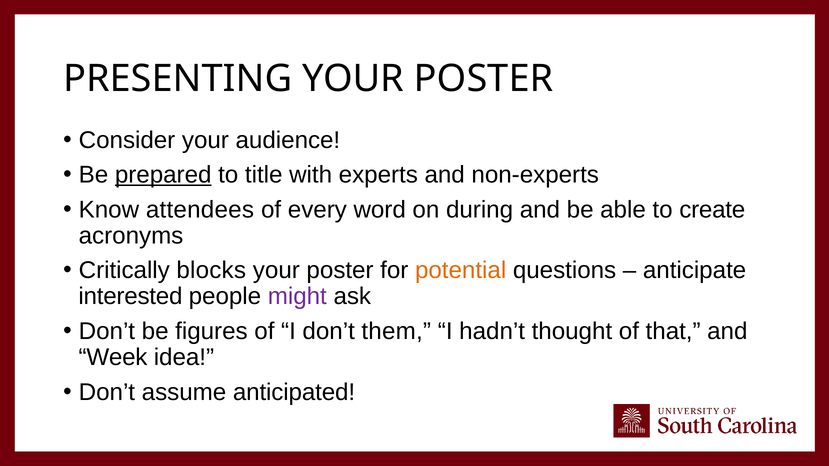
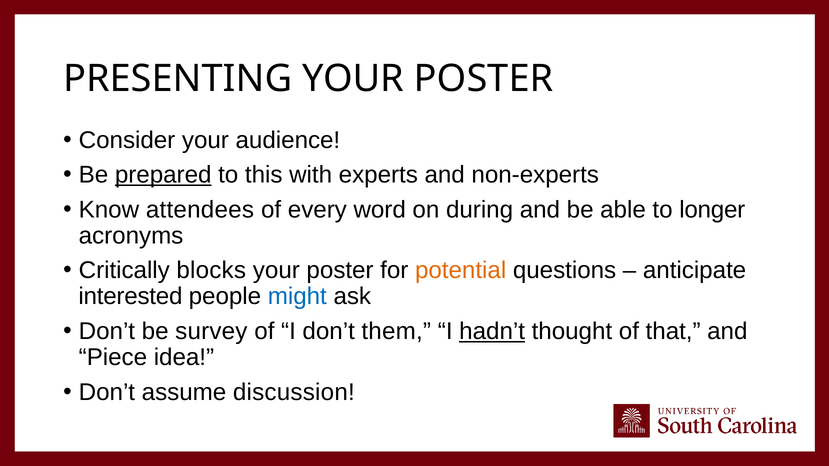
title: title -> this
create: create -> longer
might colour: purple -> blue
figures: figures -> survey
hadn’t underline: none -> present
Week: Week -> Piece
anticipated: anticipated -> discussion
